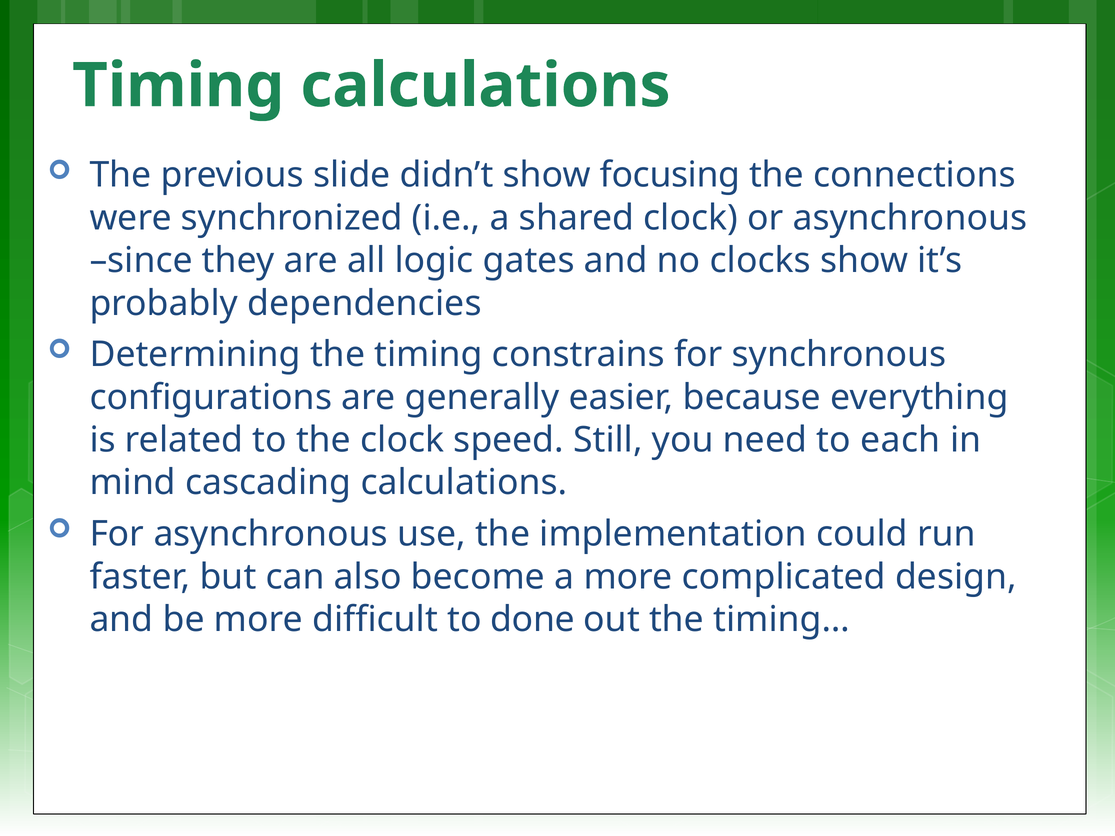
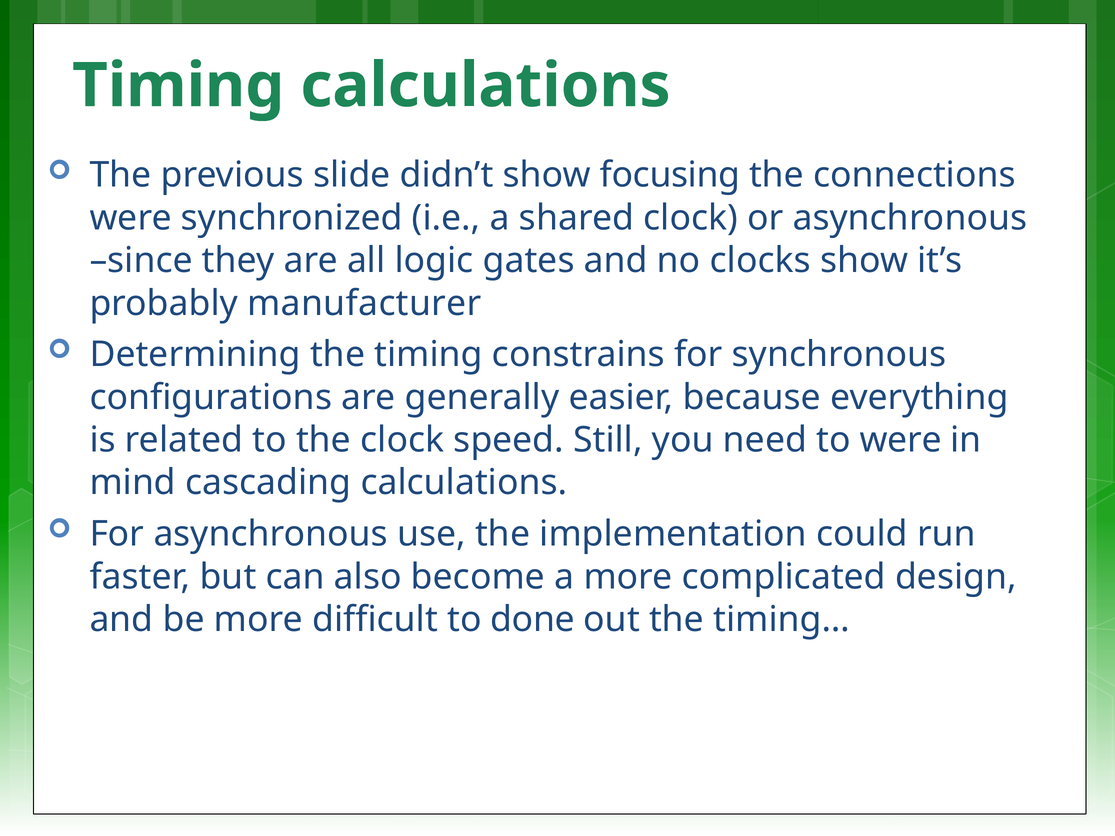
dependencies: dependencies -> manufacturer
to each: each -> were
